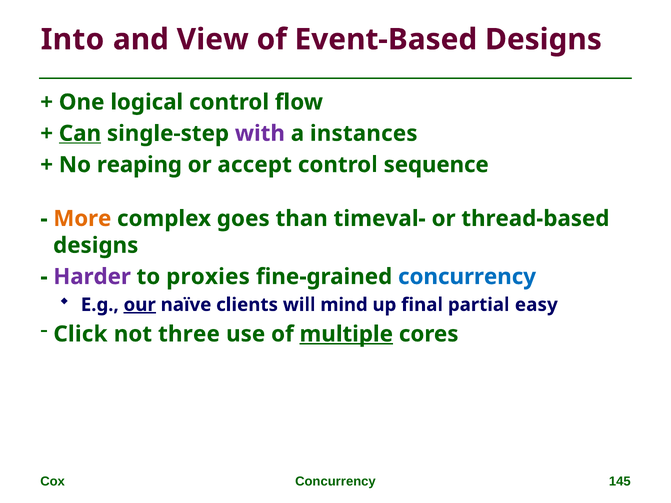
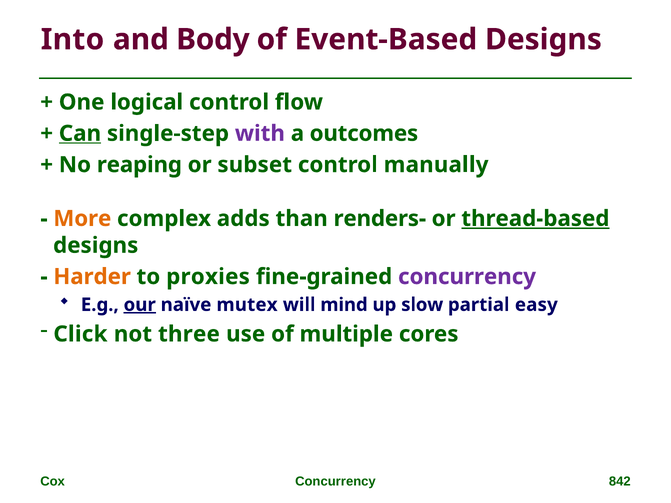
View: View -> Body
instances: instances -> outcomes
accept: accept -> subset
sequence: sequence -> manually
goes: goes -> adds
timeval-: timeval- -> renders-
thread-based underline: none -> present
Harder colour: purple -> orange
concurrency at (467, 277) colour: blue -> purple
clients: clients -> mutex
final: final -> slow
multiple underline: present -> none
145: 145 -> 842
